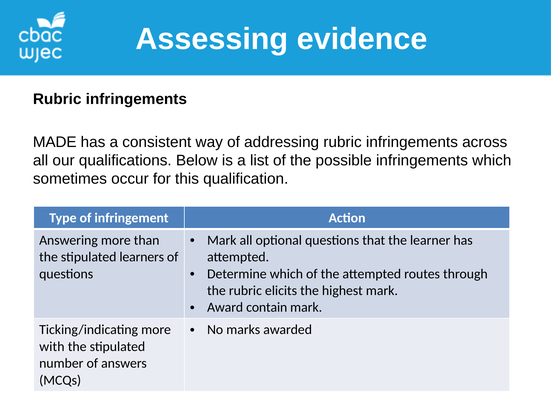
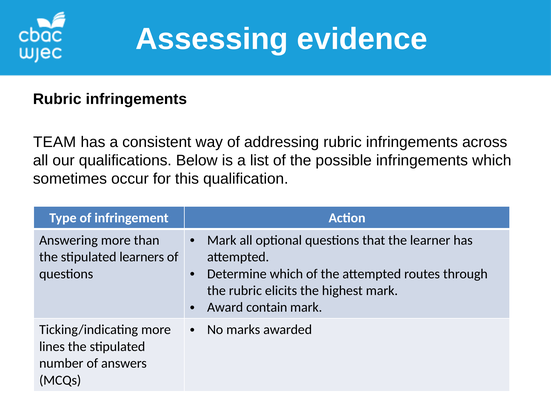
MADE: MADE -> TEAM
with: with -> lines
